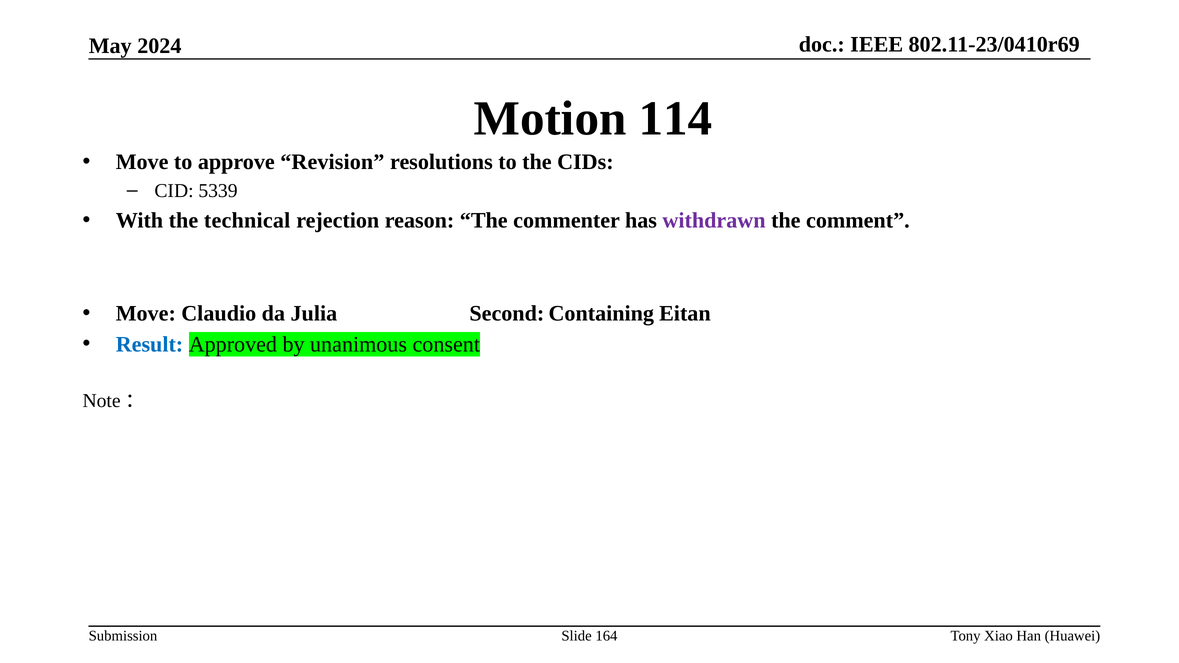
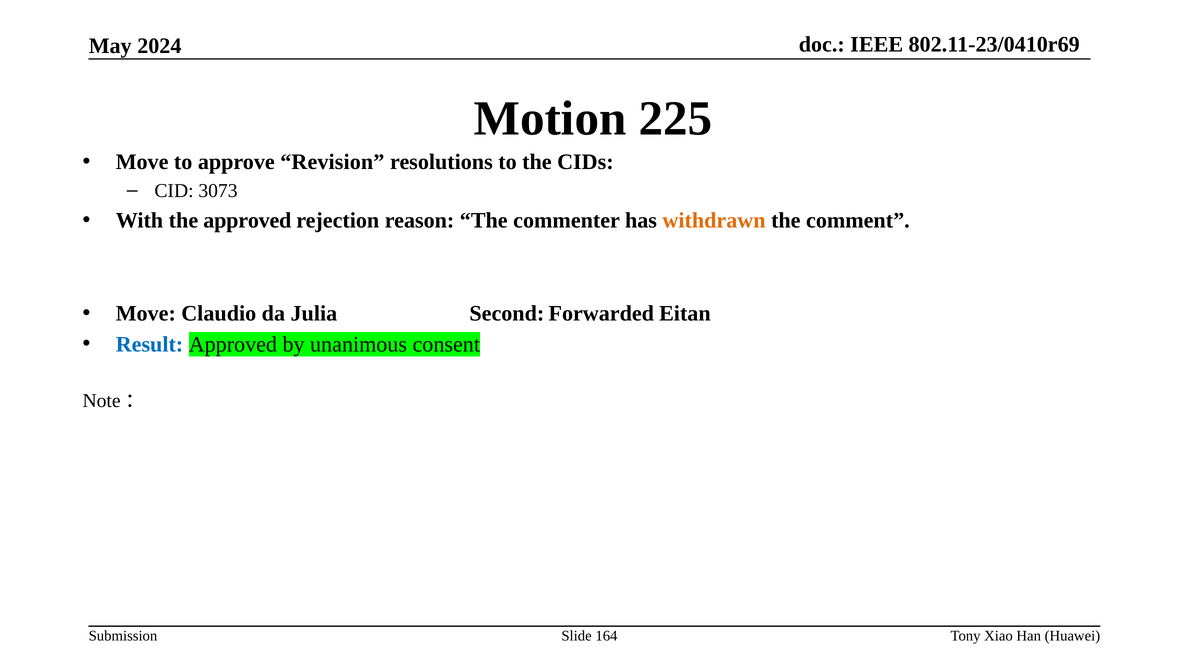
114: 114 -> 225
5339: 5339 -> 3073
the technical: technical -> approved
withdrawn colour: purple -> orange
Containing: Containing -> Forwarded
